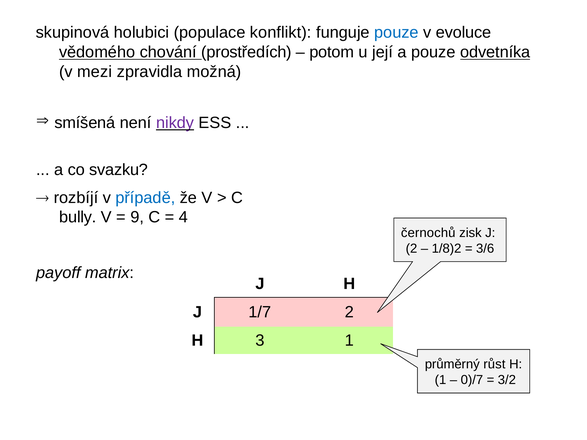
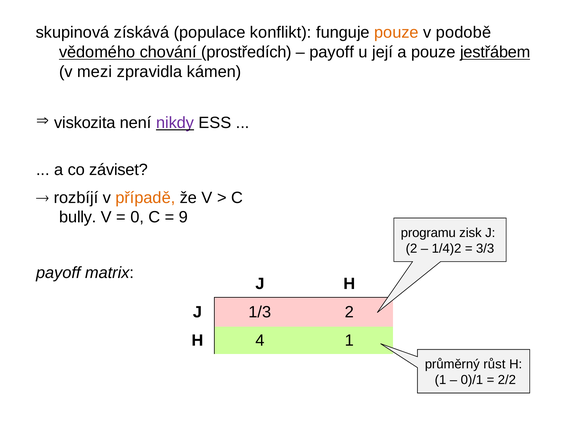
holubici: holubici -> získává
pouze at (396, 33) colour: blue -> orange
evoluce: evoluce -> podobě
potom at (332, 52): potom -> payoff
odvetníka: odvetníka -> jestřábem
možná: možná -> kámen
smíšená: smíšená -> viskozita
svazku: svazku -> záviset
případě colour: blue -> orange
9: 9 -> 0
4: 4 -> 9
černochů: černochů -> programu
1/8)2: 1/8)2 -> 1/4)2
3/6: 3/6 -> 3/3
1/7: 1/7 -> 1/3
3: 3 -> 4
0)/7: 0)/7 -> 0)/1
3/2: 3/2 -> 2/2
